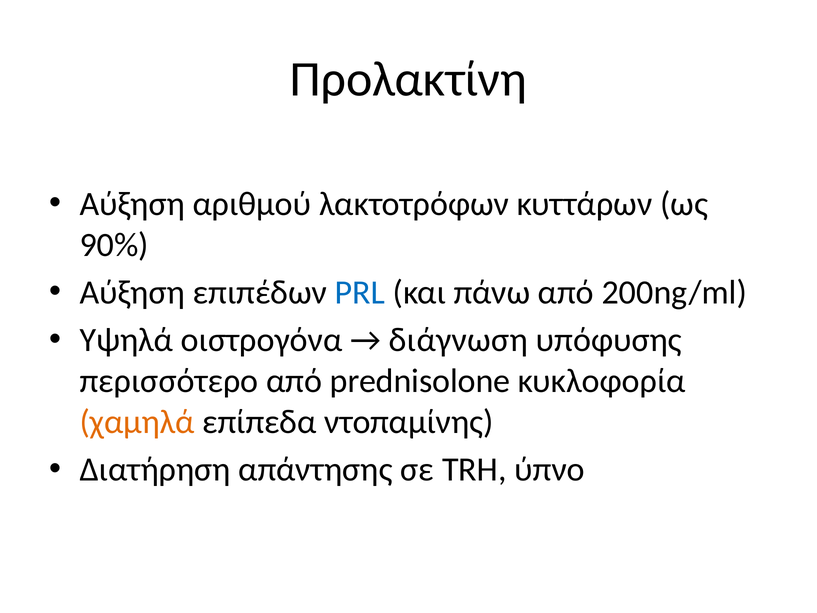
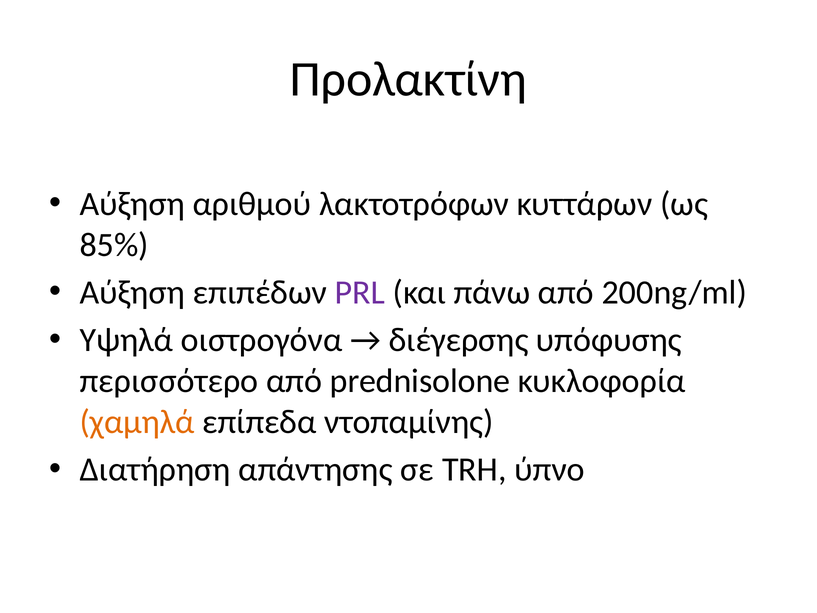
90%: 90% -> 85%
PRL colour: blue -> purple
διάγνωση: διάγνωση -> διέγερσης
